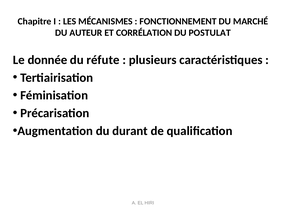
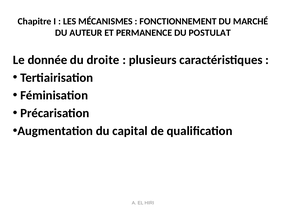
CORRÉLATION: CORRÉLATION -> PERMANENCE
réfute: réfute -> droite
durant: durant -> capital
